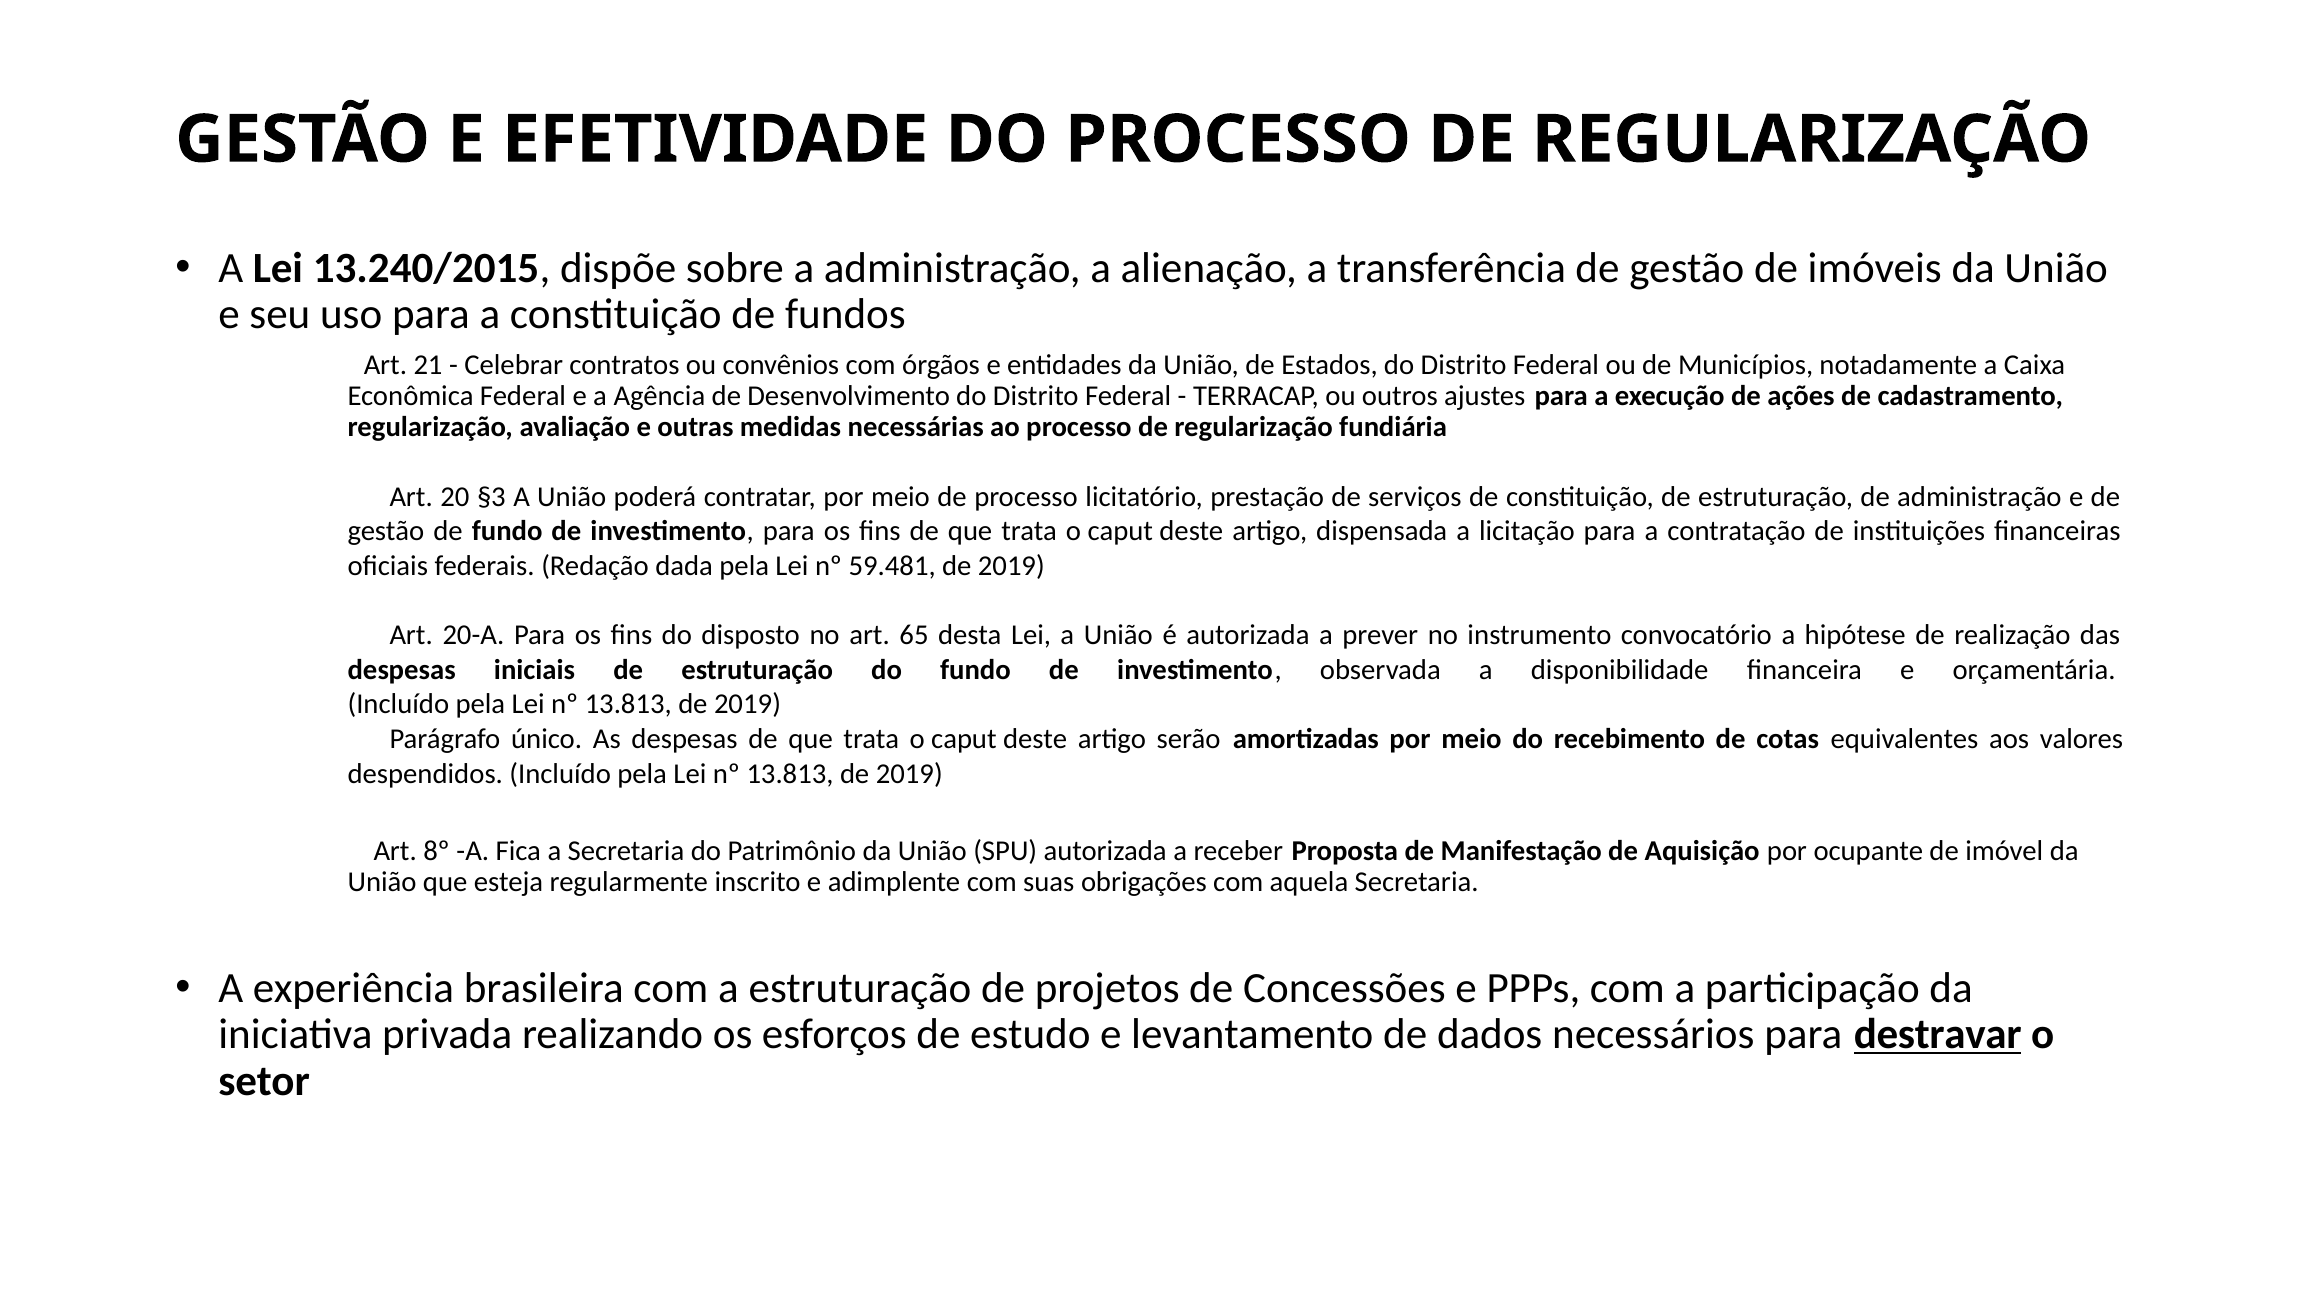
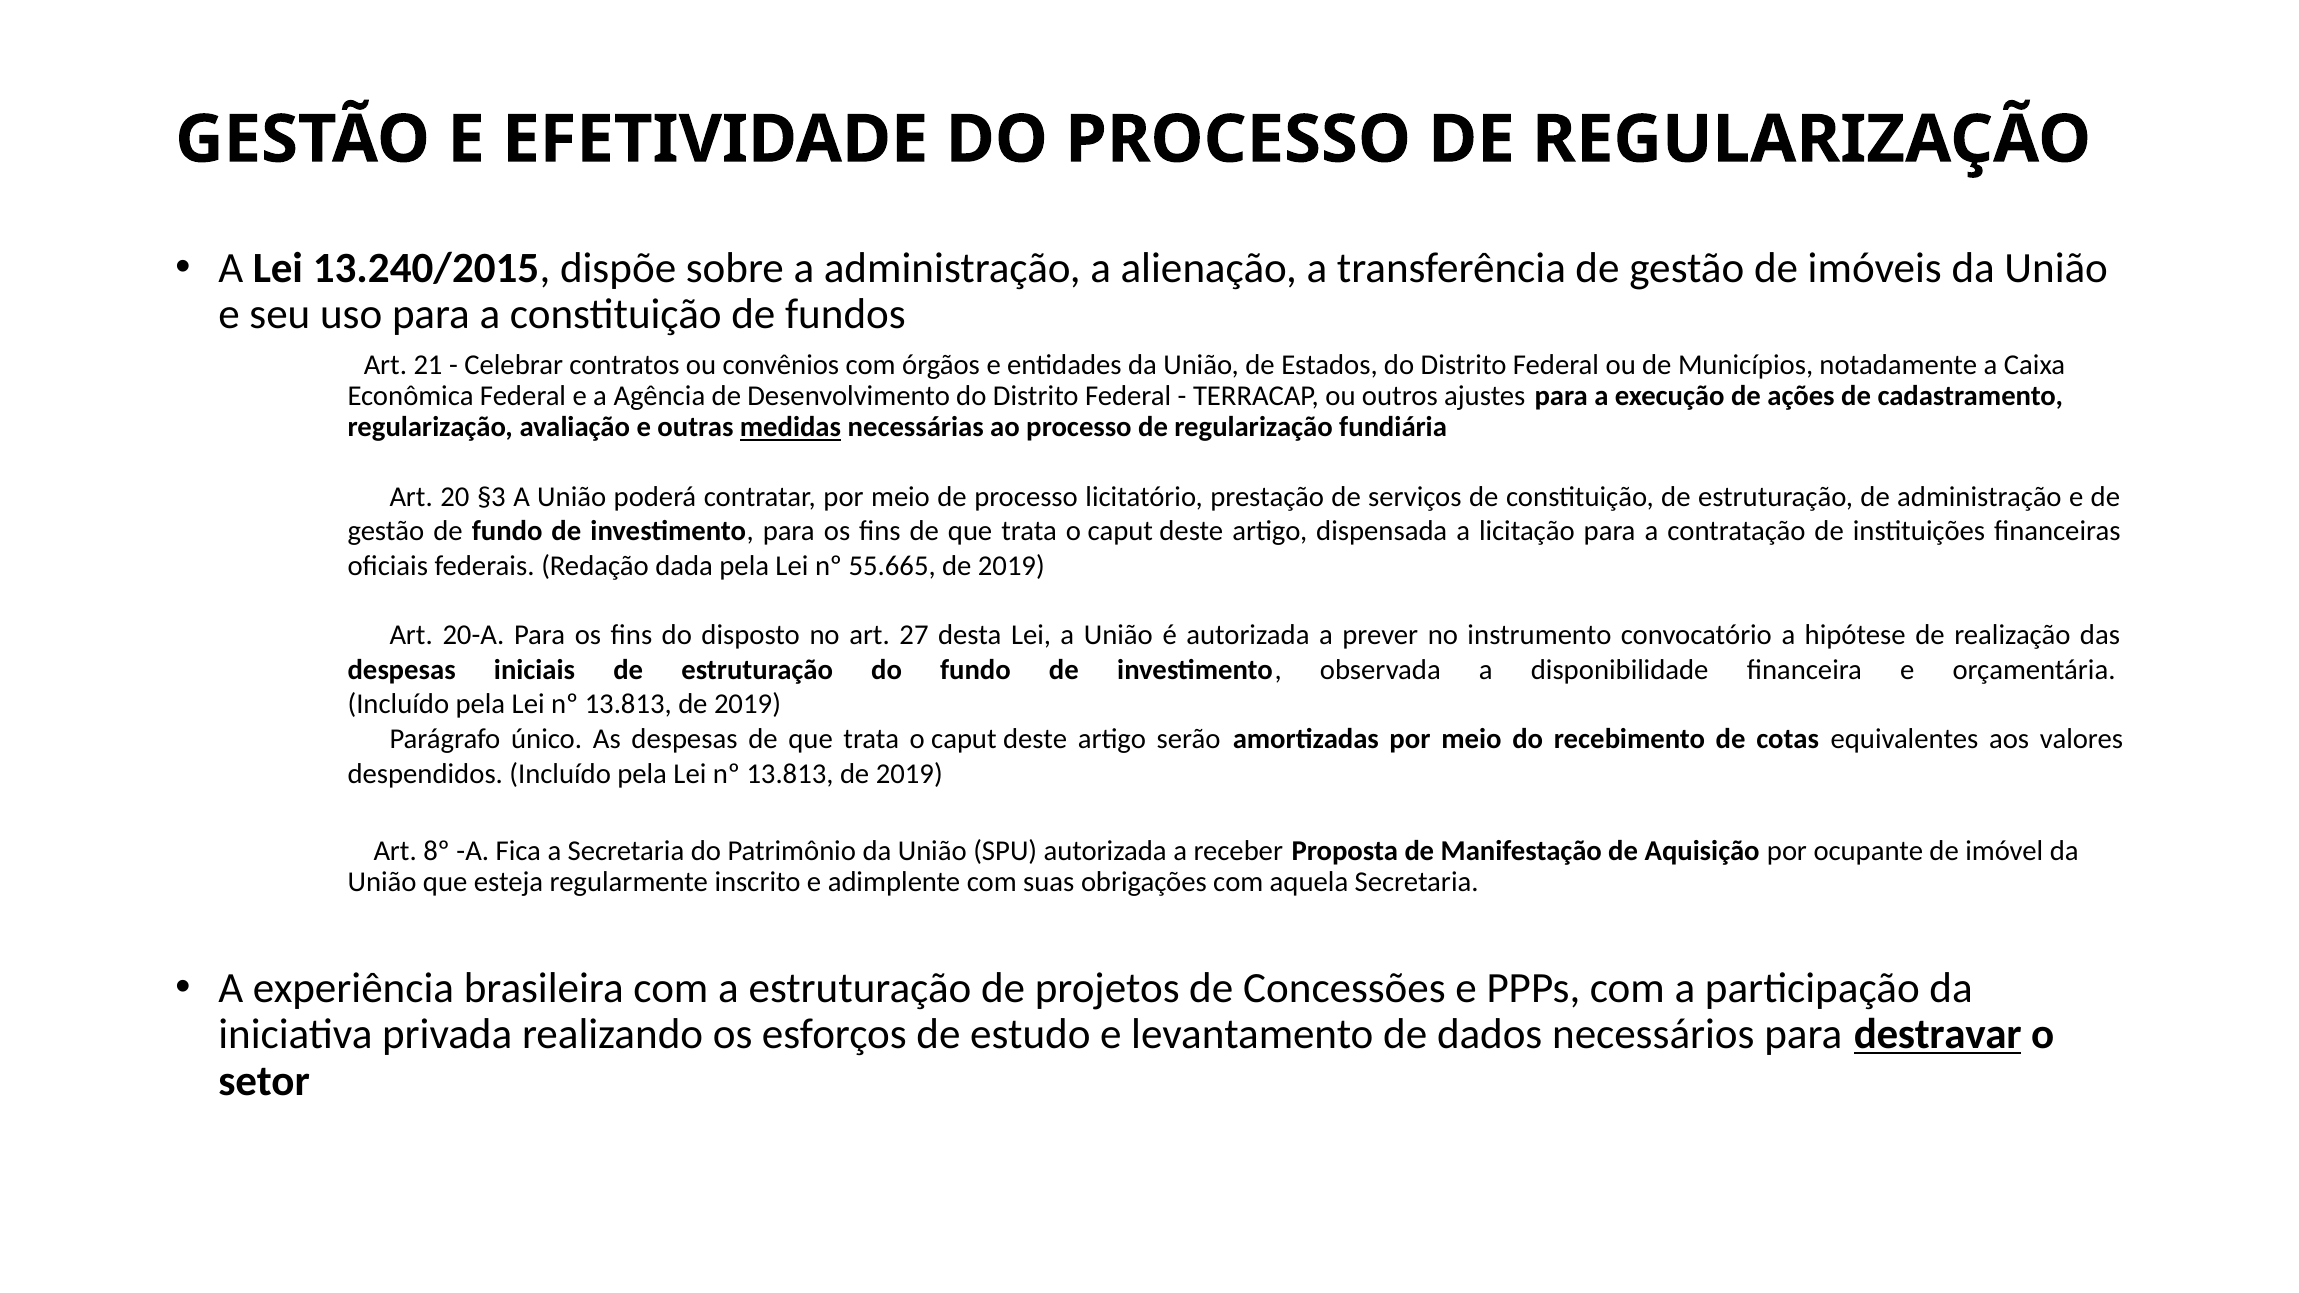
medidas underline: none -> present
59.481: 59.481 -> 55.665
65: 65 -> 27
